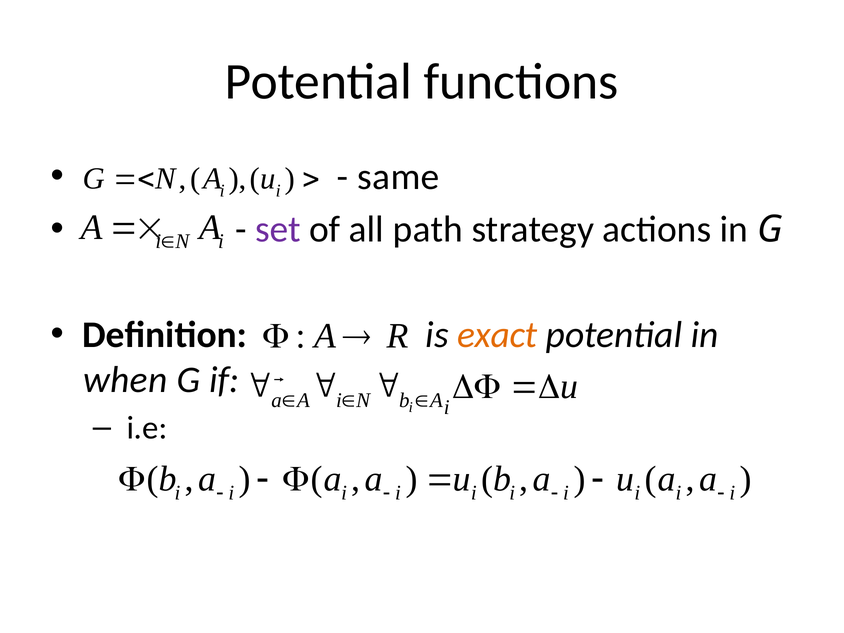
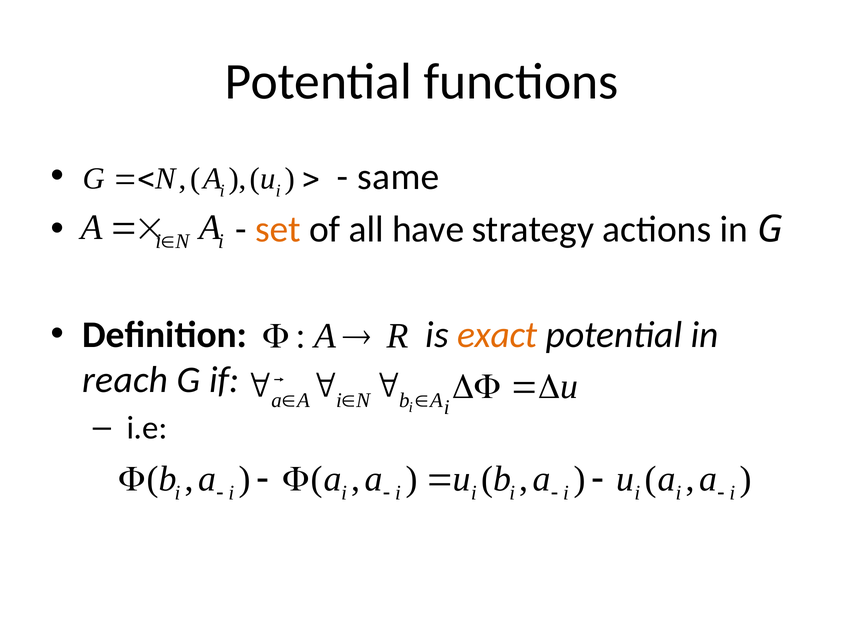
set colour: purple -> orange
path: path -> have
when: when -> reach
